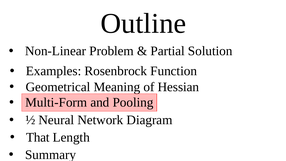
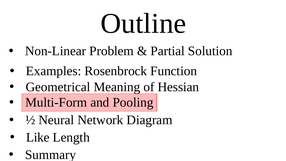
That: That -> Like
